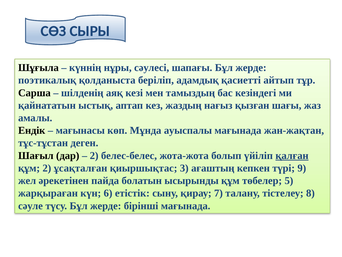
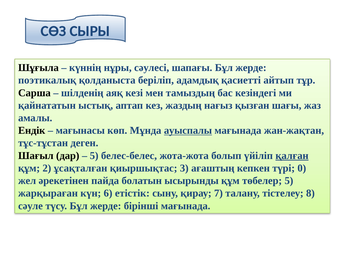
ауыспалы underline: none -> present
2 at (94, 155): 2 -> 5
9: 9 -> 0
